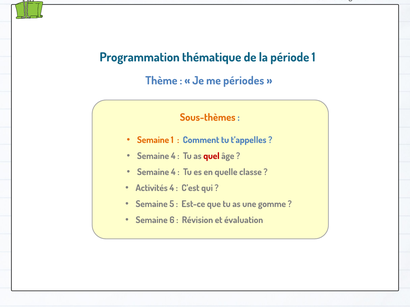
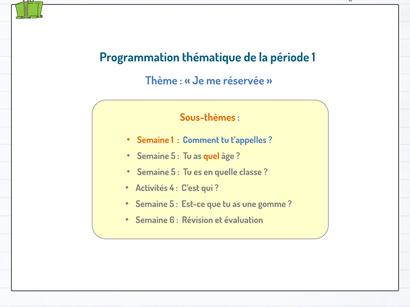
périodes: périodes -> réservée
4 at (173, 156): 4 -> 5
quel colour: red -> orange
4 at (173, 172): 4 -> 5
